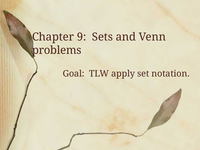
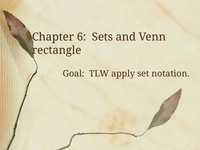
9: 9 -> 6
problems: problems -> rectangle
